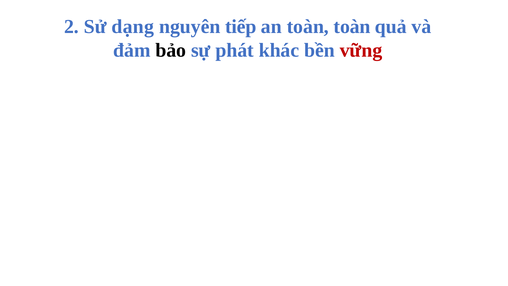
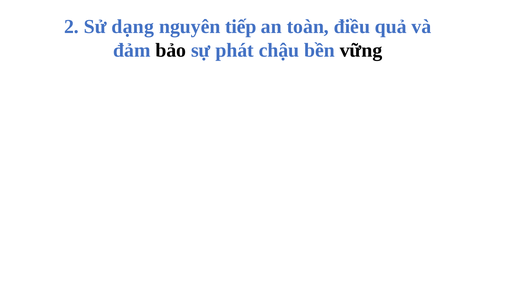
toàn toàn: toàn -> điều
khác: khác -> chậu
vững colour: red -> black
